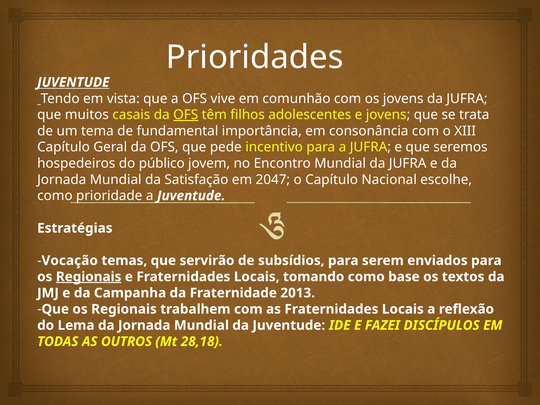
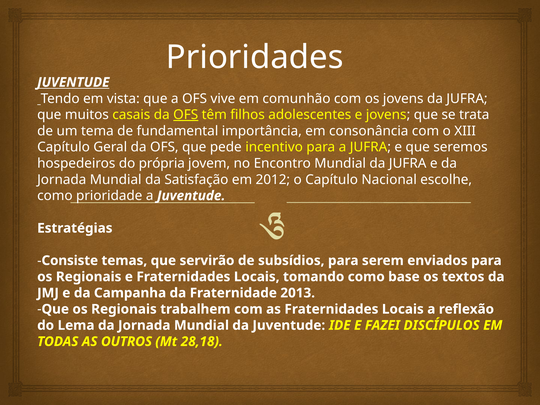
público: público -> própria
2047: 2047 -> 2012
Vocação: Vocação -> Consiste
Regionais at (89, 277) underline: present -> none
